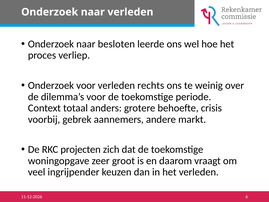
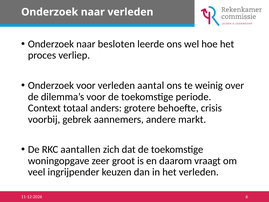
rechts: rechts -> aantal
projecten: projecten -> aantallen
